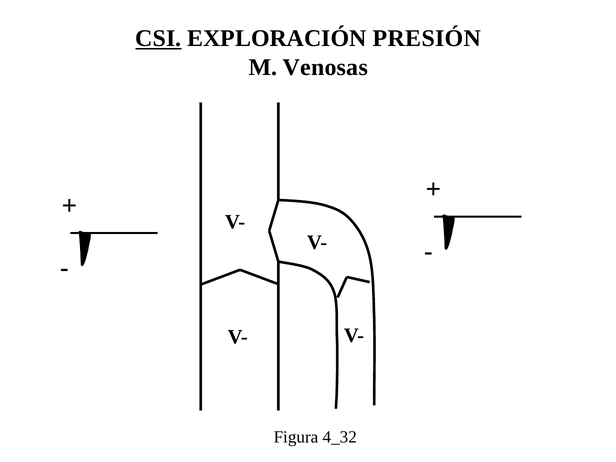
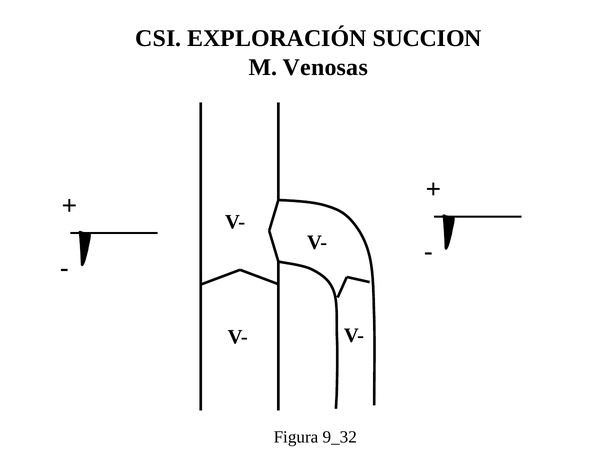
CSI underline: present -> none
PRESIÓN: PRESIÓN -> SUCCION
4_32: 4_32 -> 9_32
